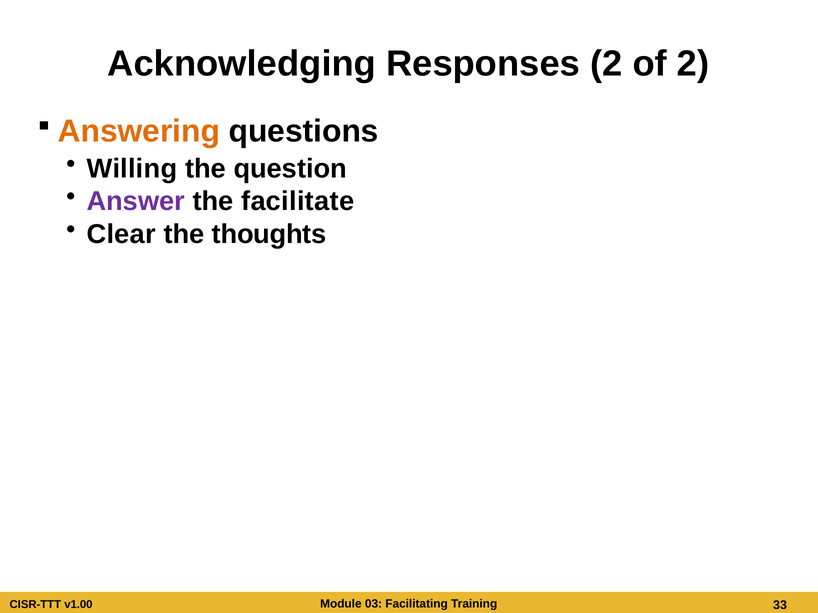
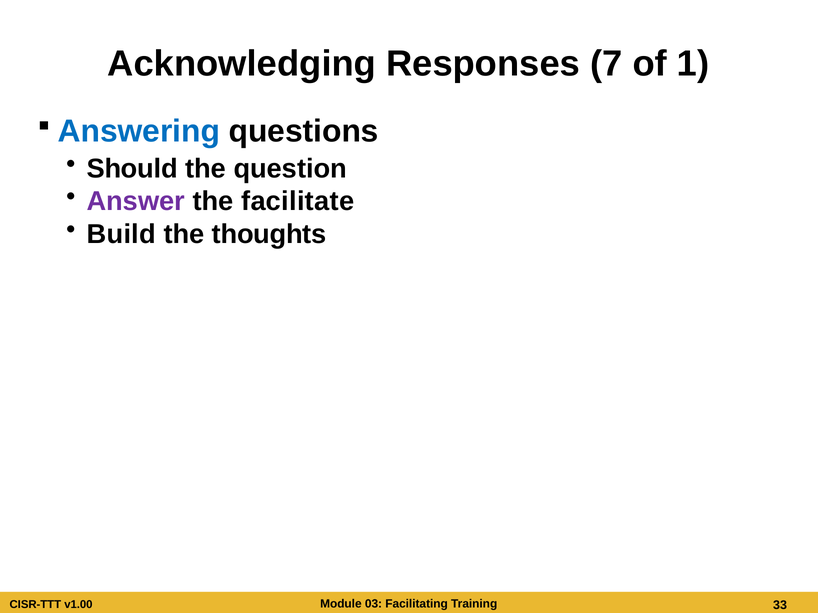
Responses 2: 2 -> 7
of 2: 2 -> 1
Answering colour: orange -> blue
Willing: Willing -> Should
Clear: Clear -> Build
